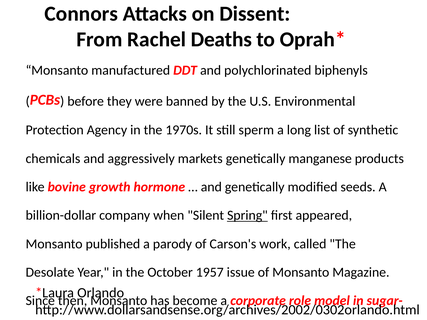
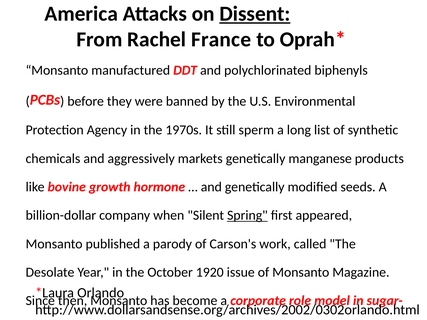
Connors: Connors -> America
Dissent at (255, 14) underline: none -> present
Deaths: Deaths -> France
1957: 1957 -> 1920
